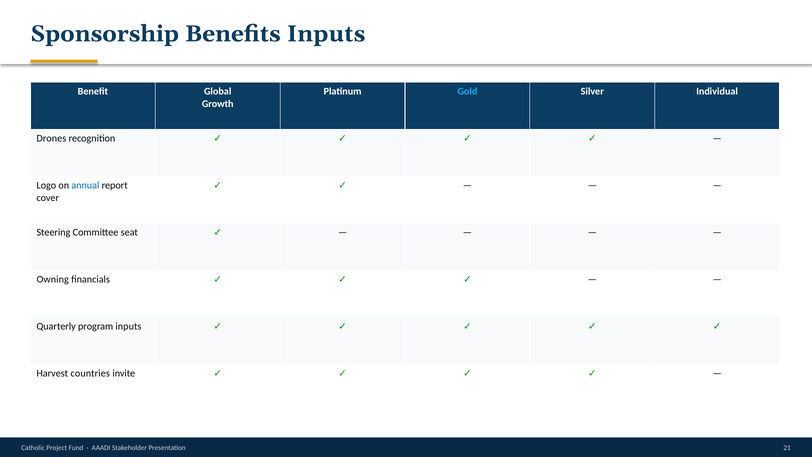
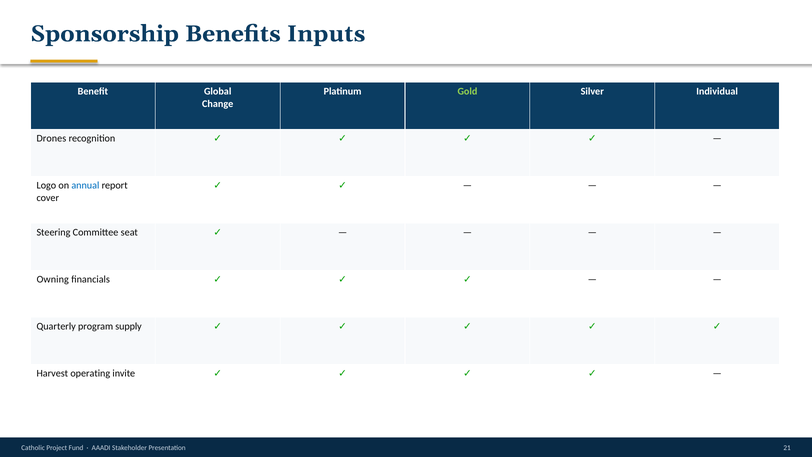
Gold colour: light blue -> light green
Growth: Growth -> Change
program inputs: inputs -> supply
countries: countries -> operating
